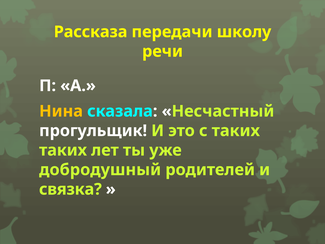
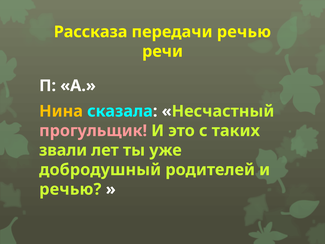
передачи школу: школу -> речью
прогульщик colour: white -> pink
таких at (63, 150): таких -> звали
связка at (70, 189): связка -> речью
